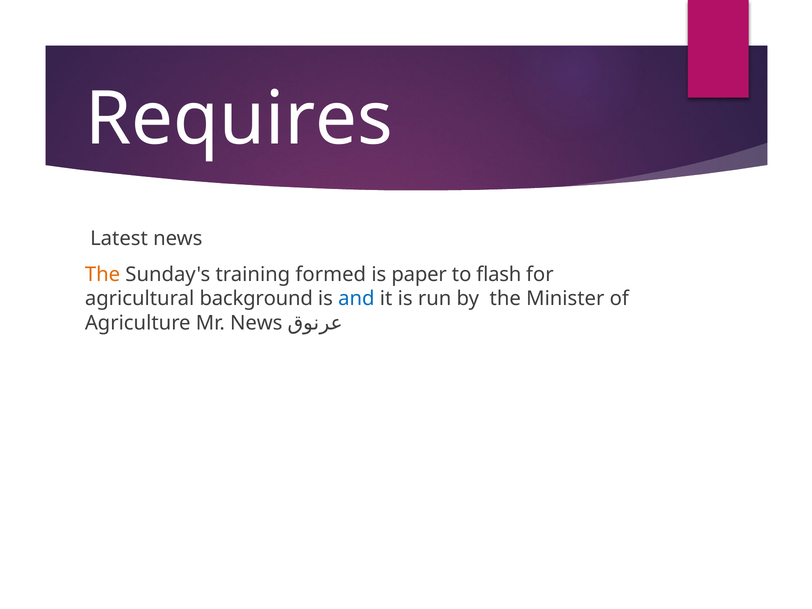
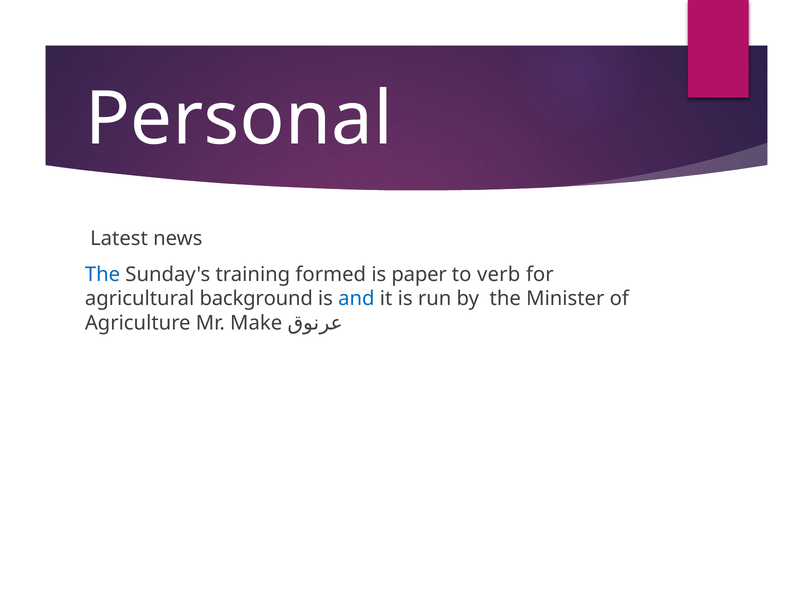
Requires: Requires -> Personal
The at (103, 274) colour: orange -> blue
flash: flash -> verb
Mr News: News -> Make
